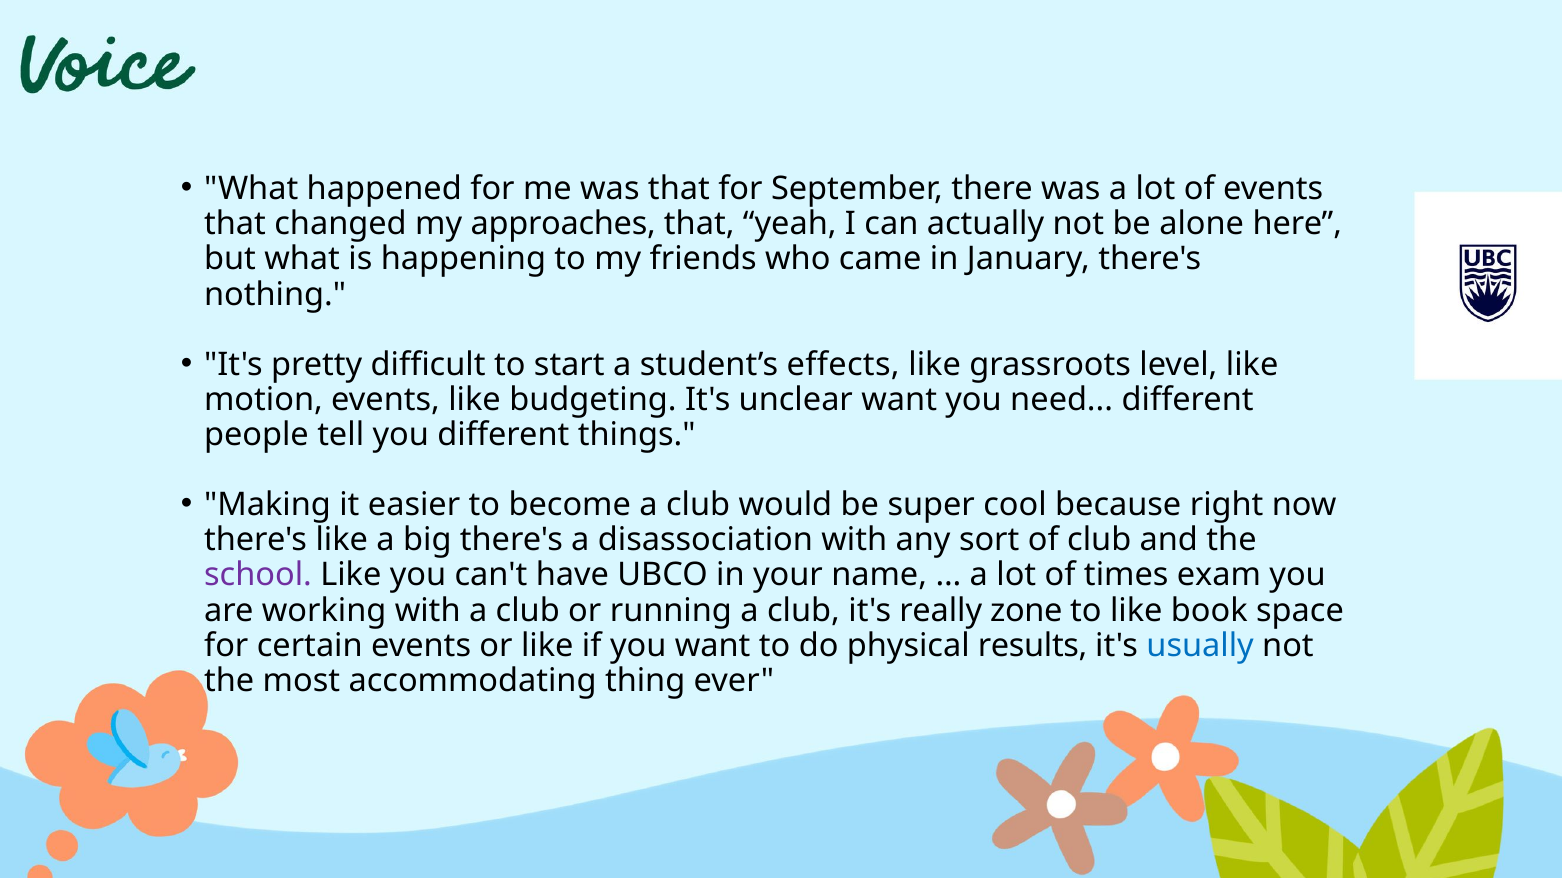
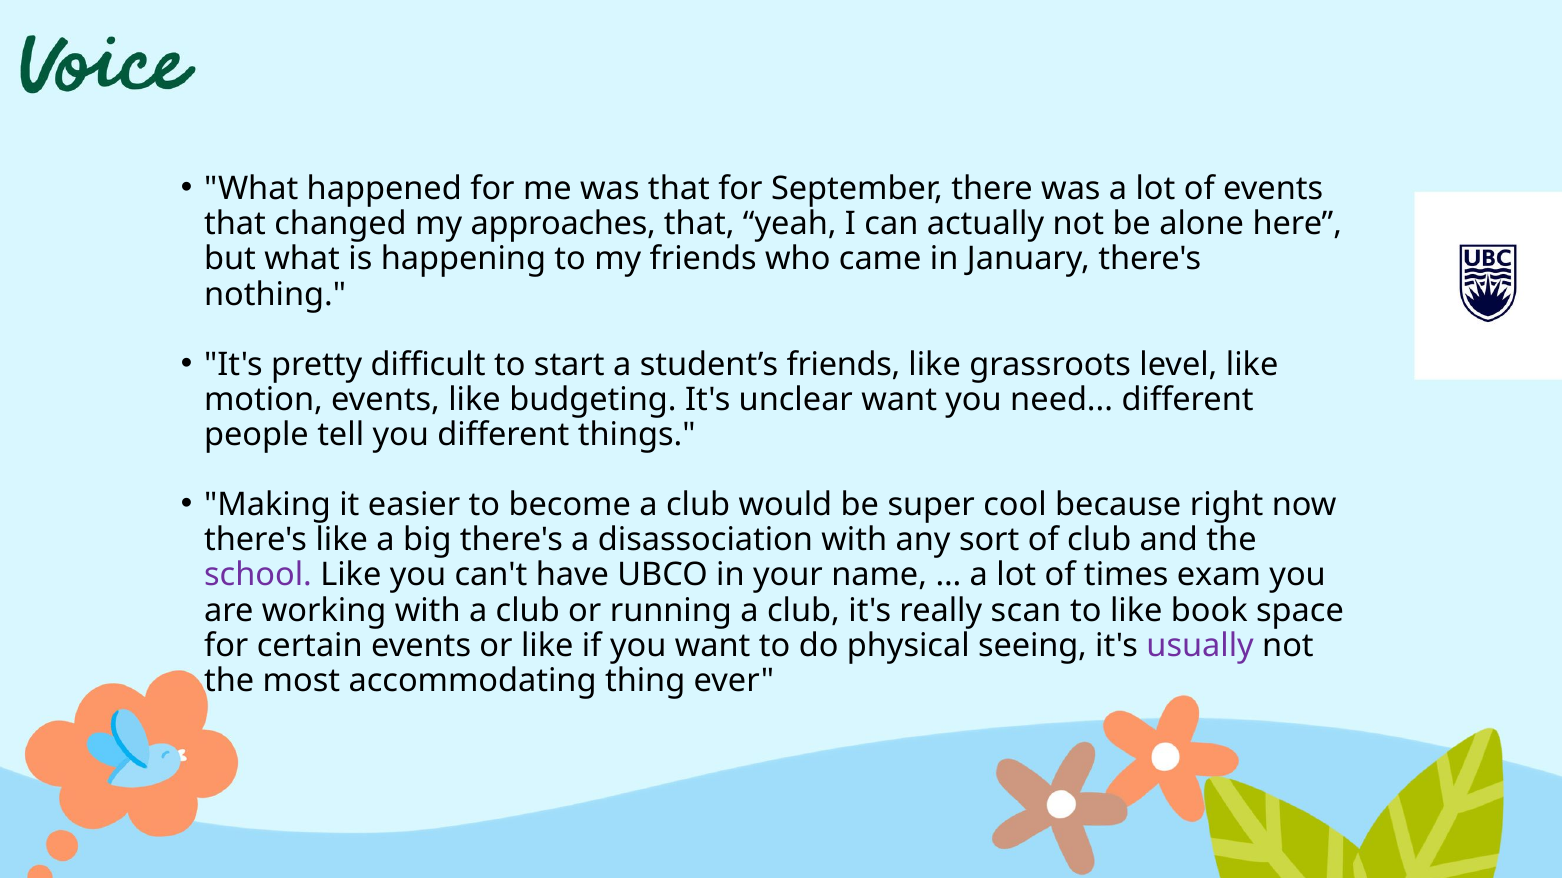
student’s effects: effects -> friends
zone: zone -> scan
results: results -> seeing
usually colour: blue -> purple
